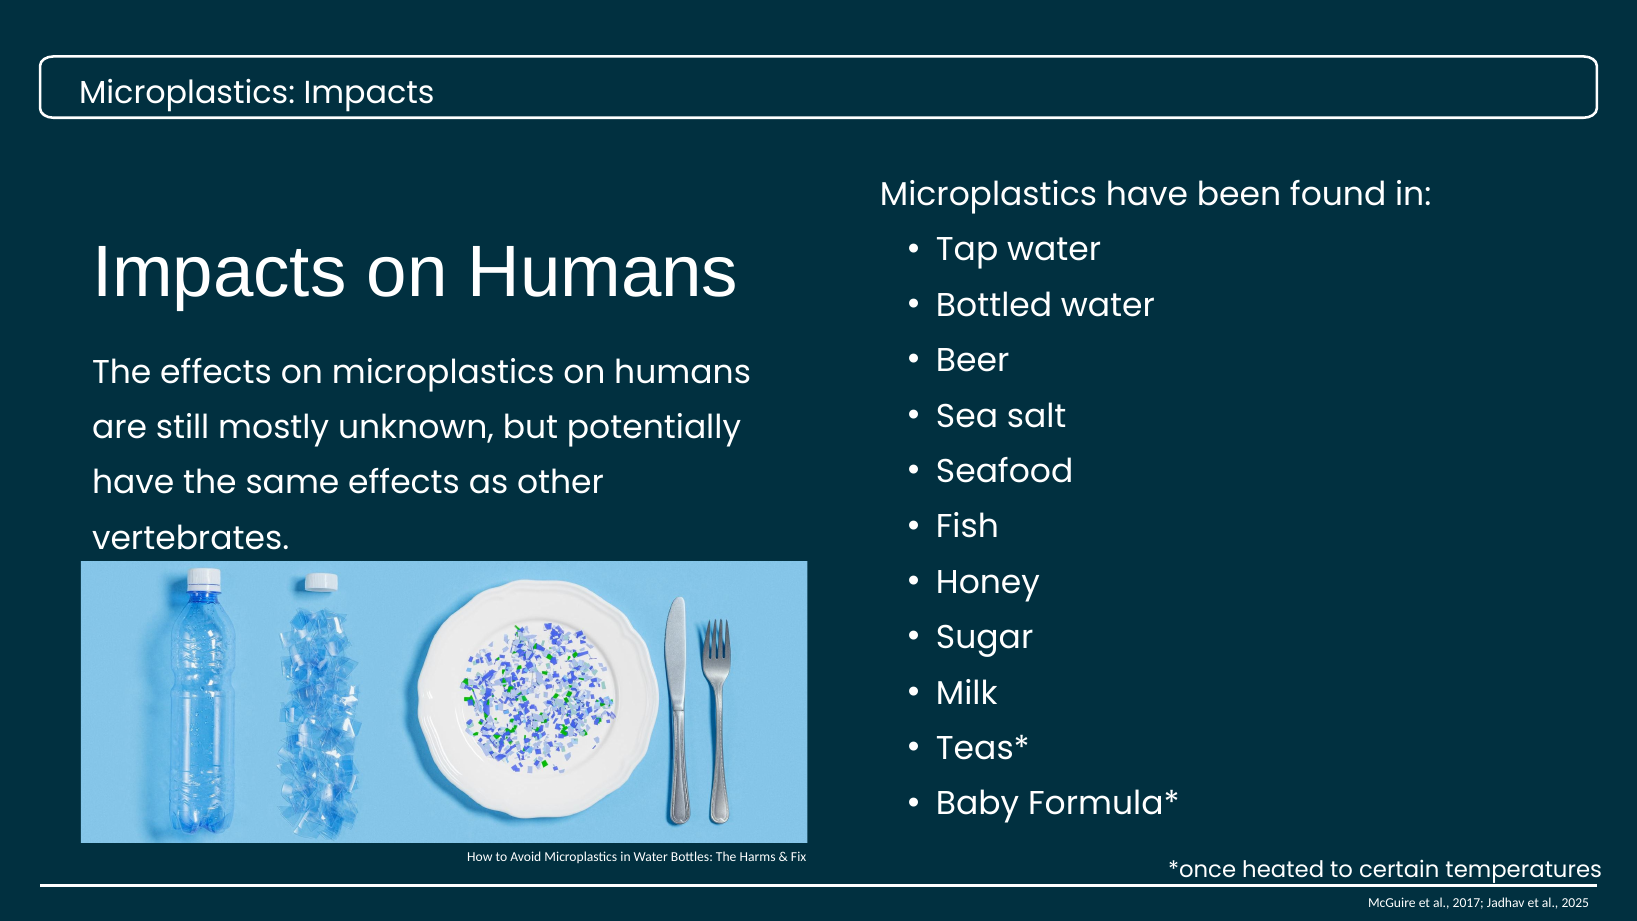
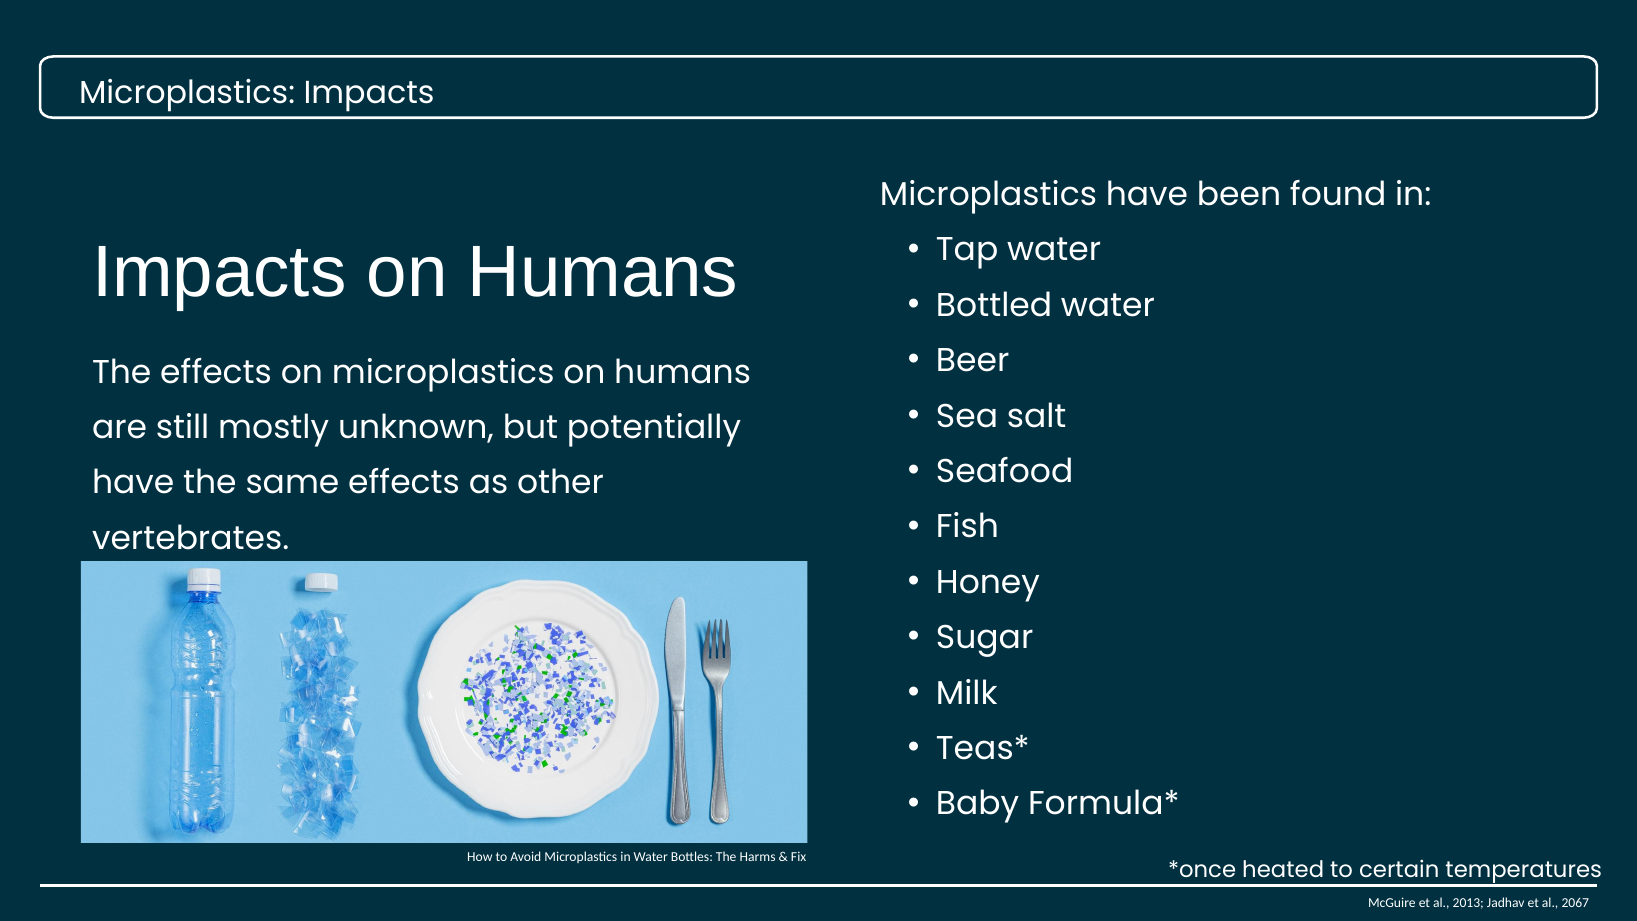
2017: 2017 -> 2013
2025: 2025 -> 2067
